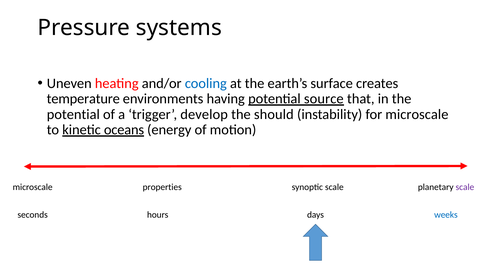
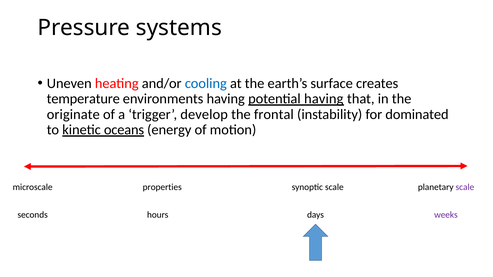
potential source: source -> having
potential at (73, 114): potential -> originate
should: should -> frontal
for microscale: microscale -> dominated
weeks colour: blue -> purple
